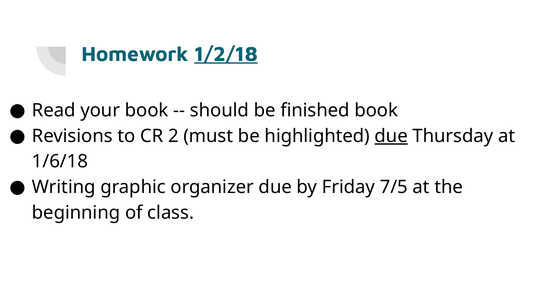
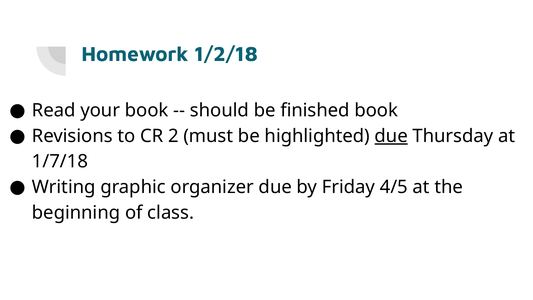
1/2/18 underline: present -> none
1/6/18: 1/6/18 -> 1/7/18
7/5: 7/5 -> 4/5
